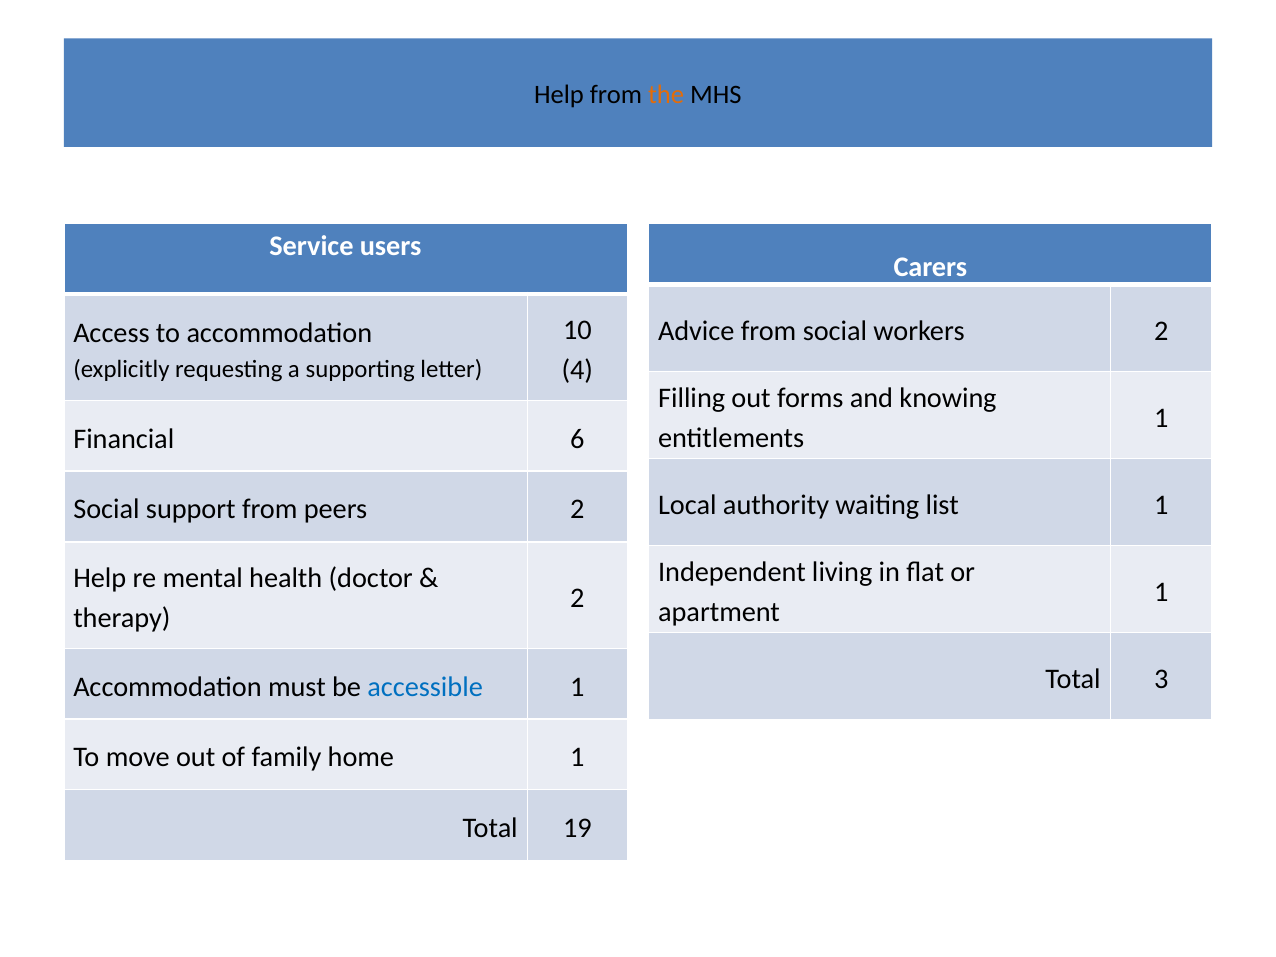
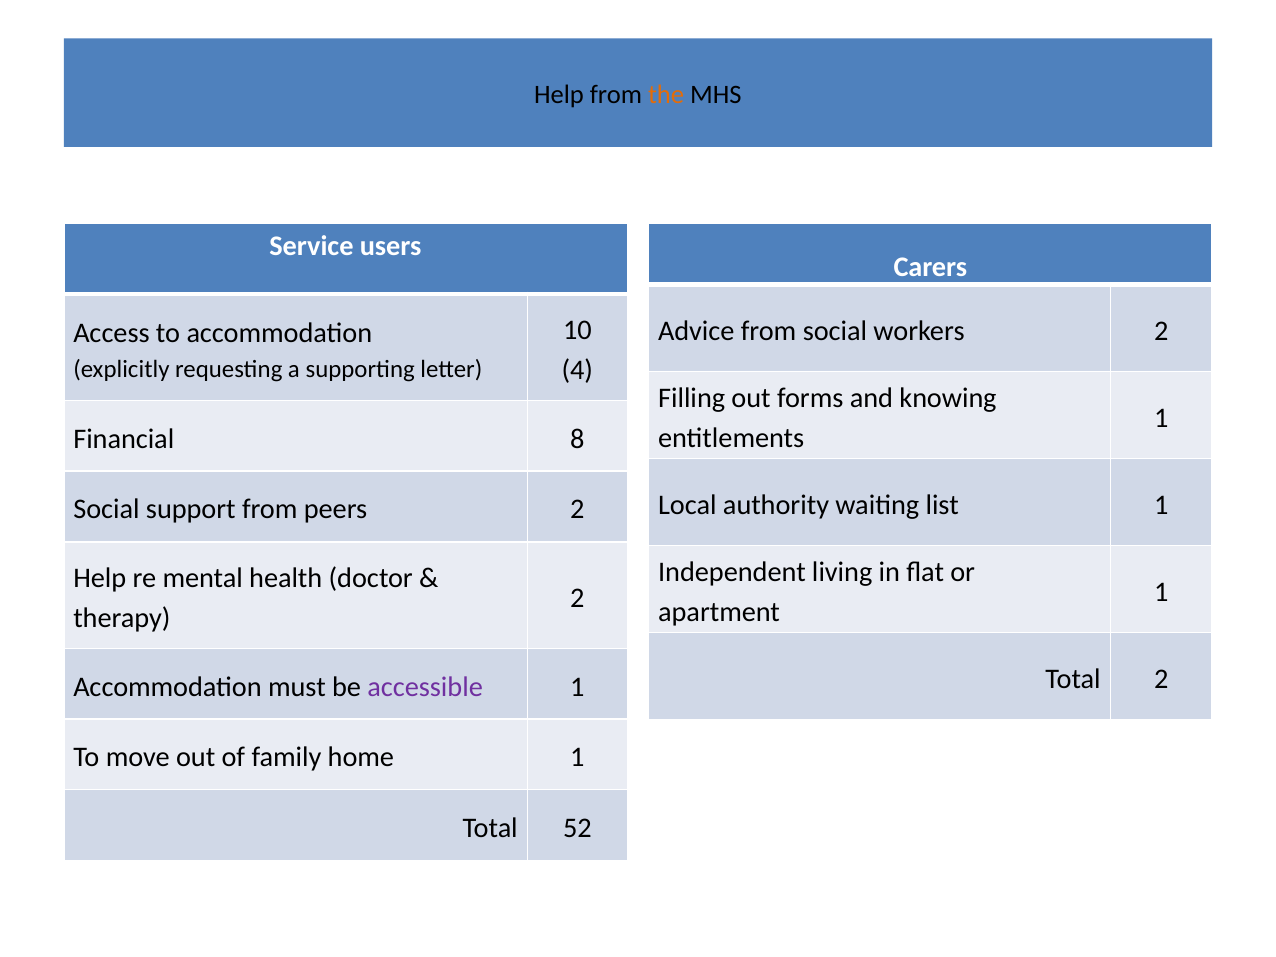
6: 6 -> 8
Total 3: 3 -> 2
accessible colour: blue -> purple
19: 19 -> 52
